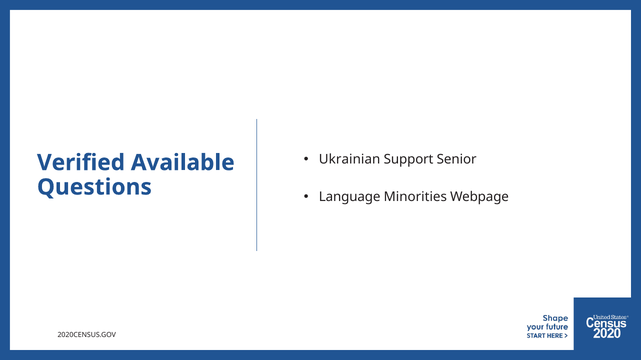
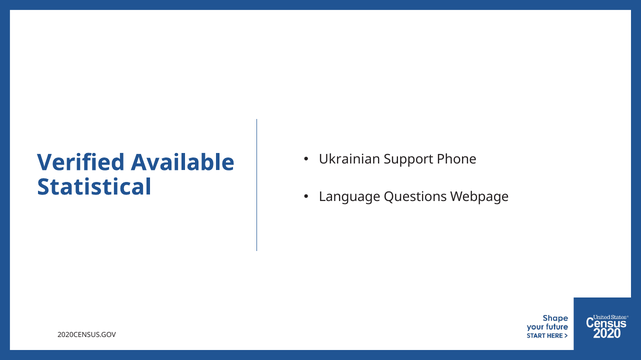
Senior: Senior -> Phone
Questions: Questions -> Statistical
Minorities: Minorities -> Questions
